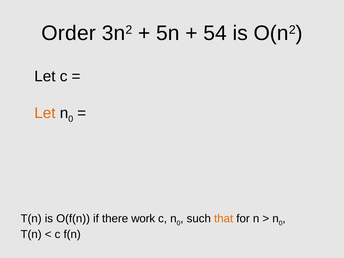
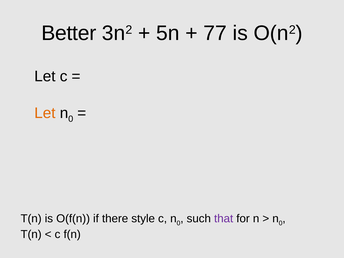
Order: Order -> Better
54: 54 -> 77
work: work -> style
that colour: orange -> purple
